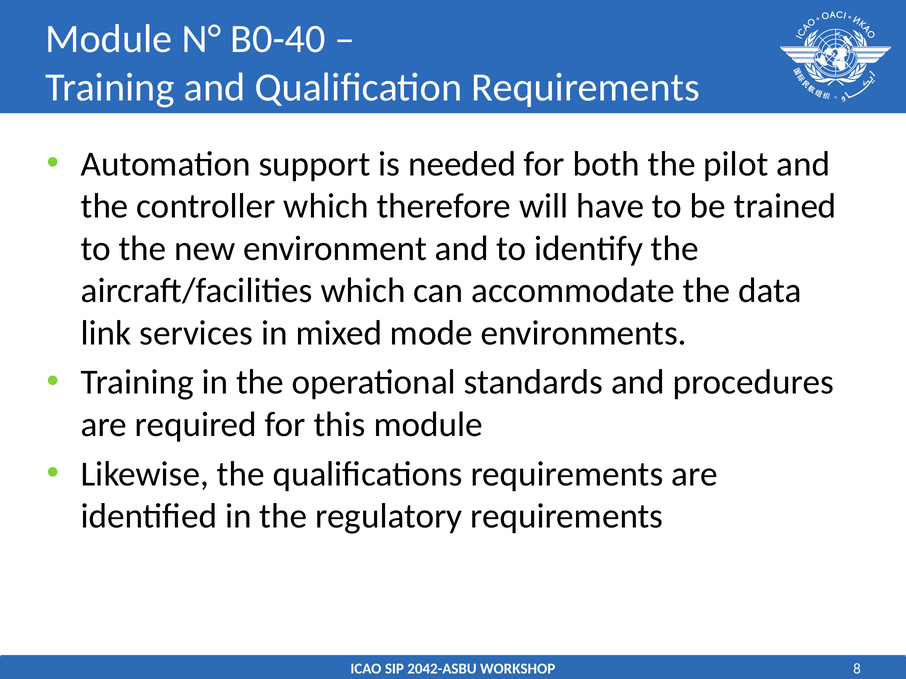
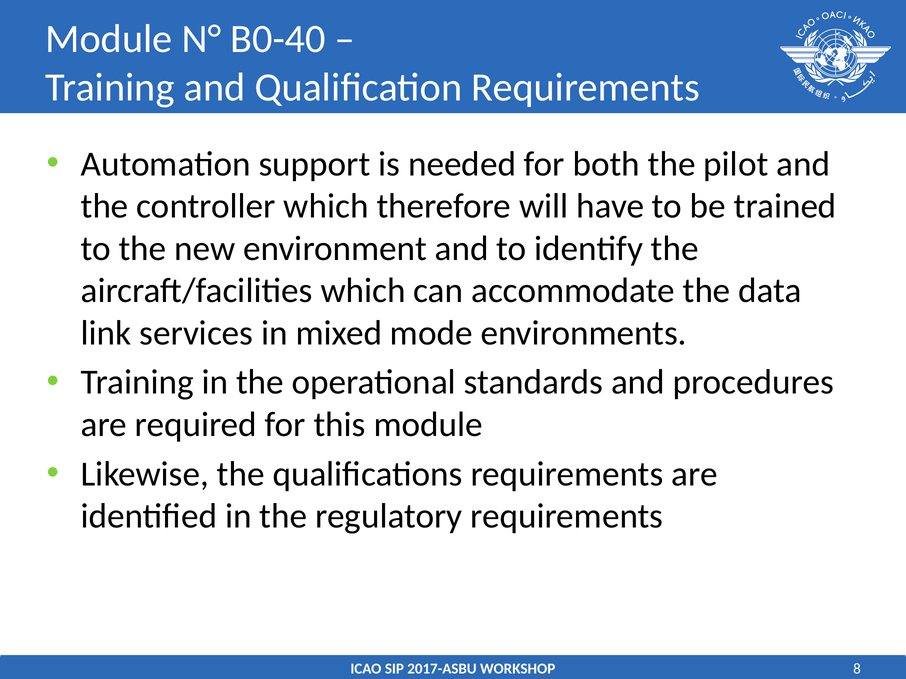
2042-ASBU: 2042-ASBU -> 2017-ASBU
